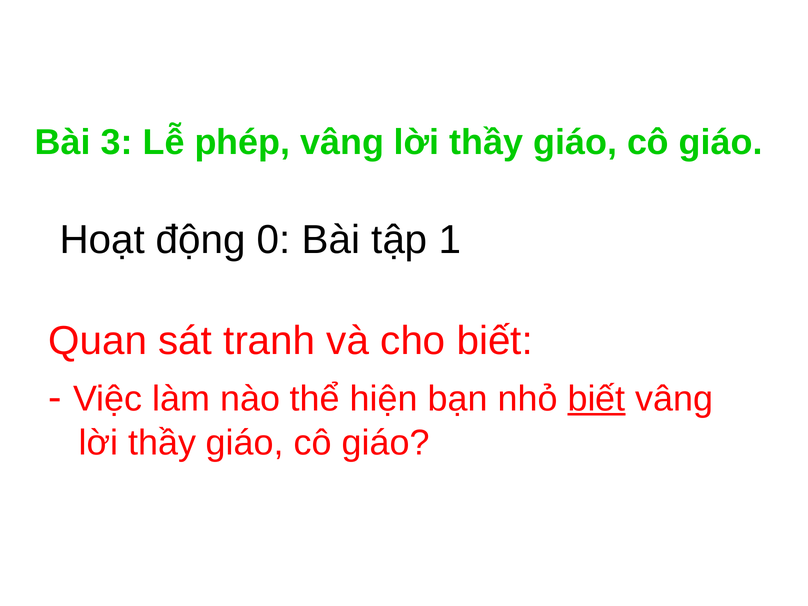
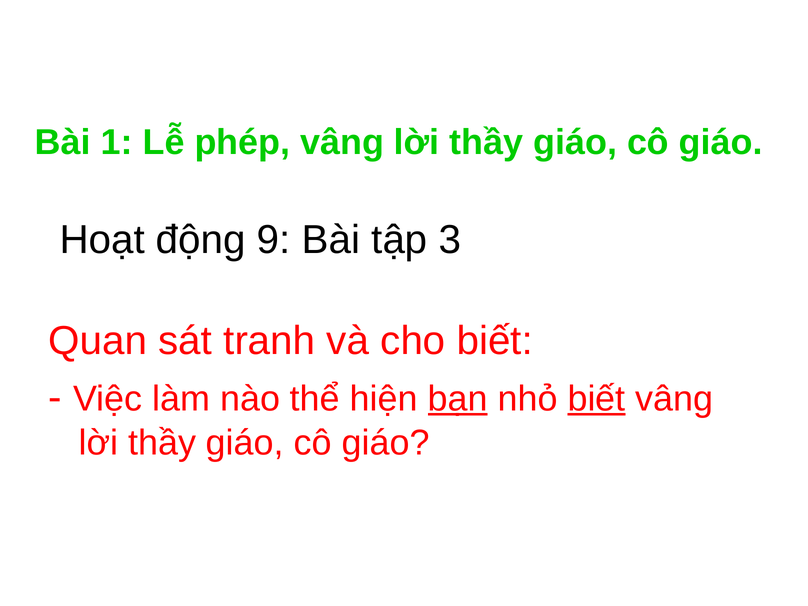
3: 3 -> 1
0: 0 -> 9
1: 1 -> 3
bạn underline: none -> present
